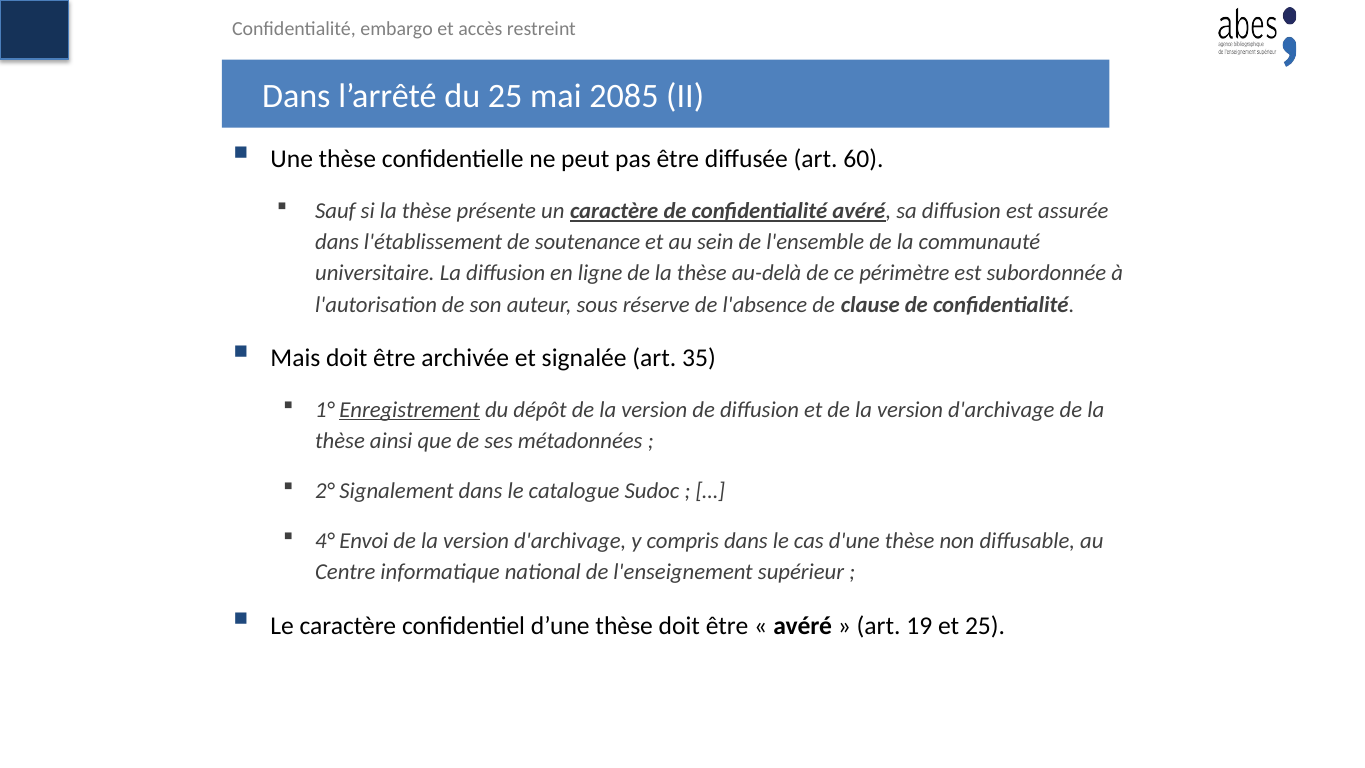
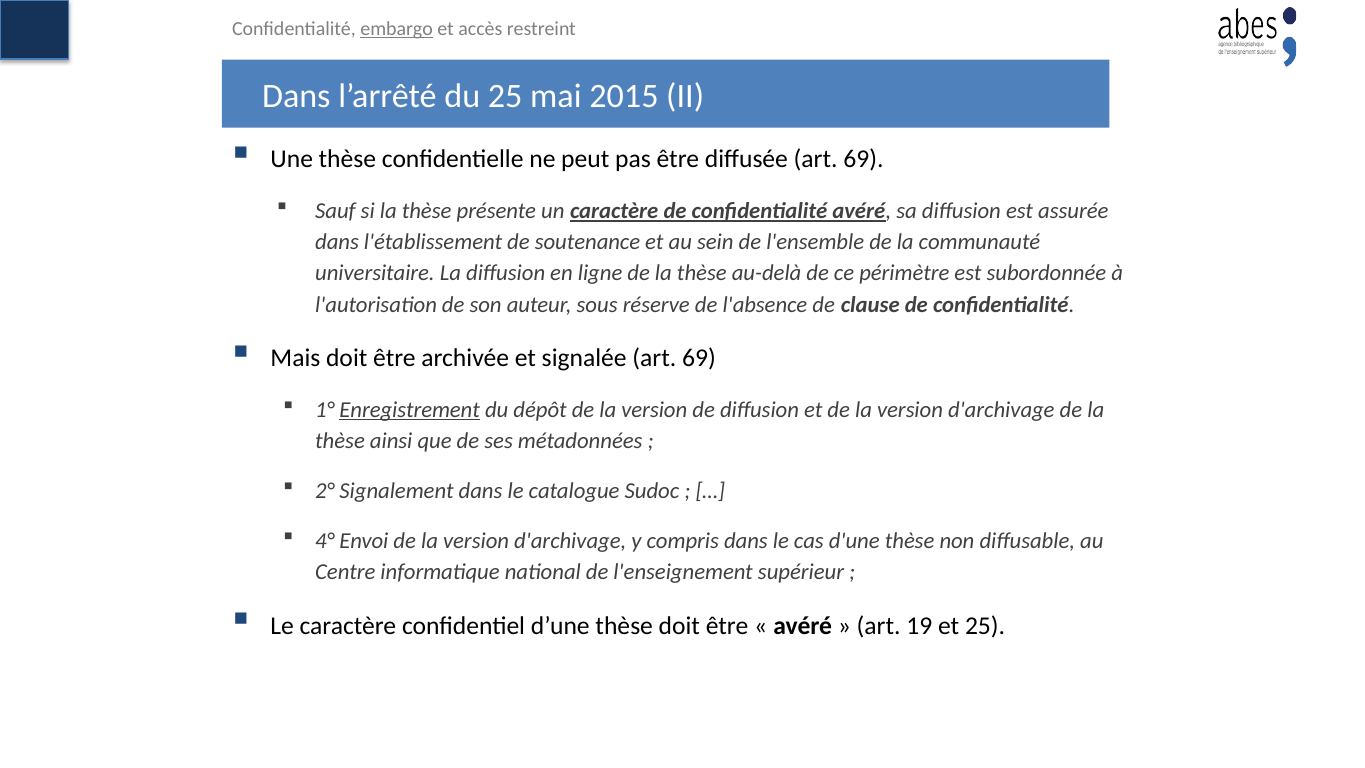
embargo underline: none -> present
2085: 2085 -> 2015
diffusée art 60: 60 -> 69
signalée art 35: 35 -> 69
